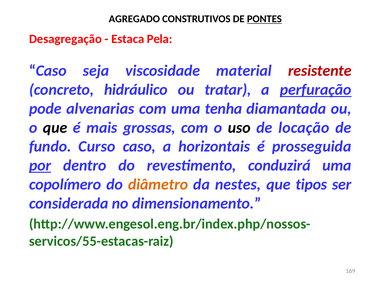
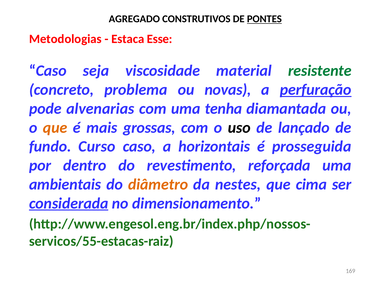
Desagregação: Desagregação -> Metodologias
Pela: Pela -> Esse
resistente colour: red -> green
hidráulico: hidráulico -> problema
tratar: tratar -> novas
que at (55, 127) colour: black -> orange
locação: locação -> lançado
por underline: present -> none
conduzirá: conduzirá -> reforçada
copolímero: copolímero -> ambientais
tipos: tipos -> cima
considerada underline: none -> present
